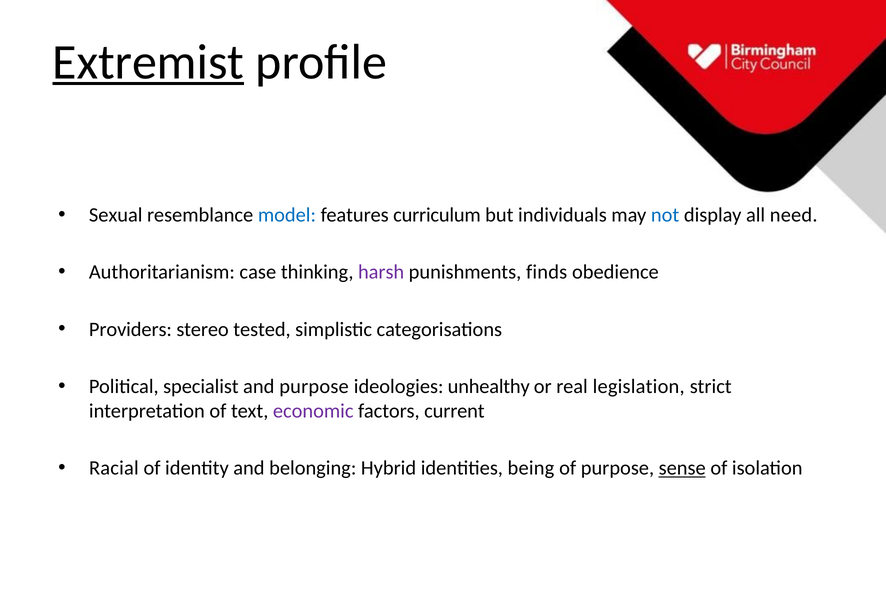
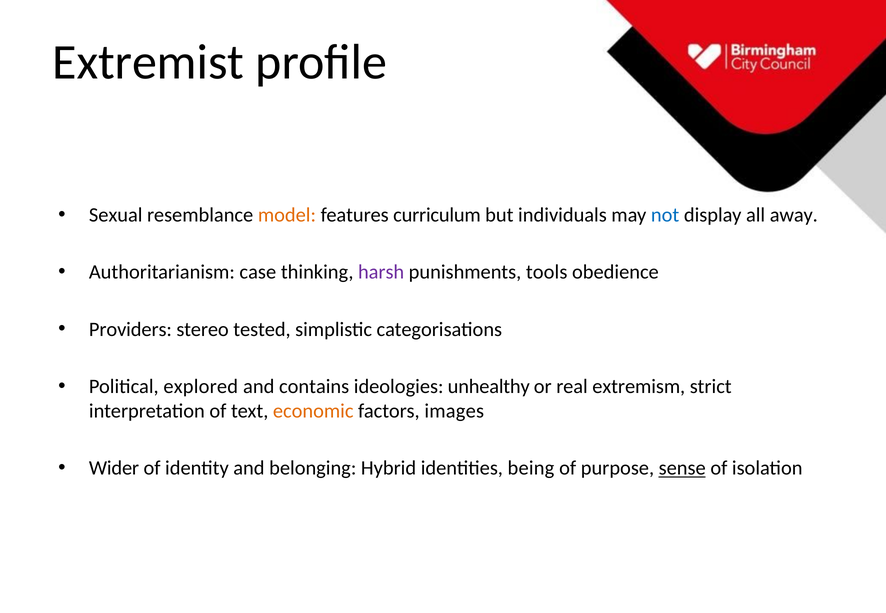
Extremist underline: present -> none
model colour: blue -> orange
need: need -> away
finds: finds -> tools
specialist: specialist -> explored
and purpose: purpose -> contains
legislation: legislation -> extremism
economic colour: purple -> orange
current: current -> images
Racial: Racial -> Wider
